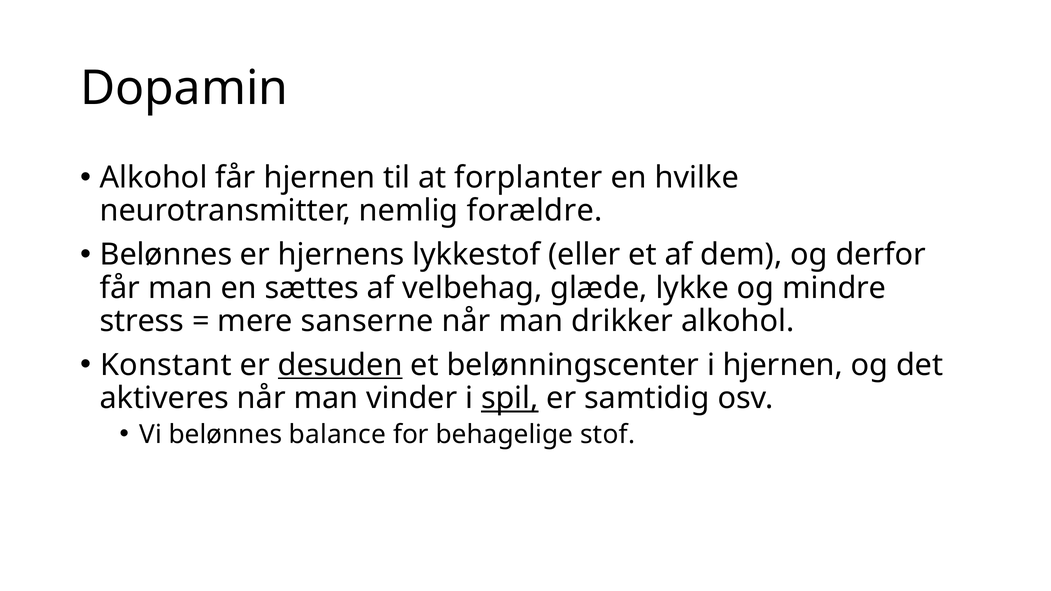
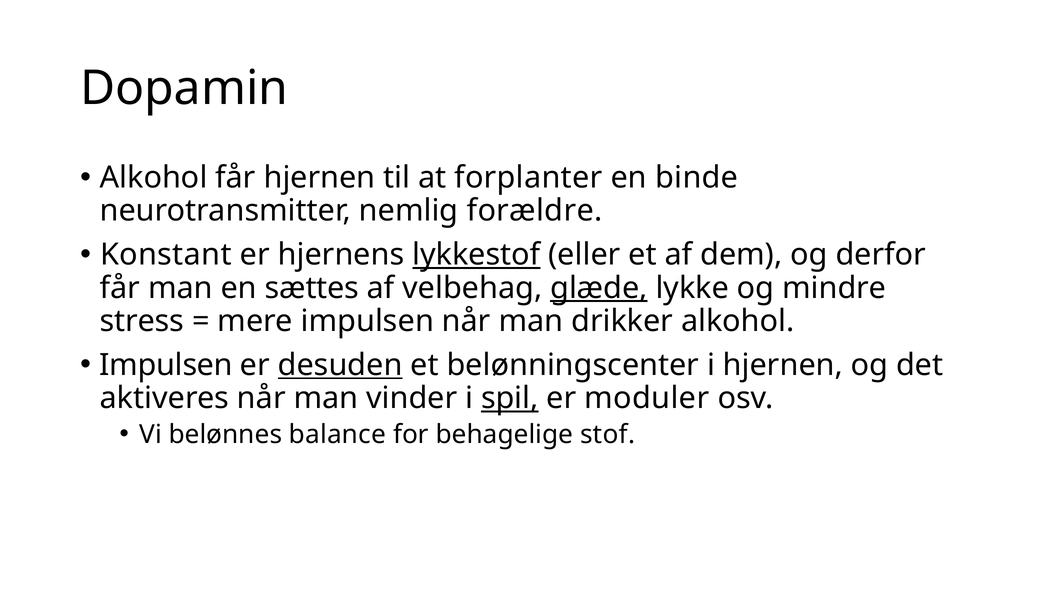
hvilke: hvilke -> binde
Belønnes at (166, 255): Belønnes -> Konstant
lykkestof underline: none -> present
glæde underline: none -> present
mere sanserne: sanserne -> impulsen
Konstant at (166, 365): Konstant -> Impulsen
samtidig: samtidig -> moduler
